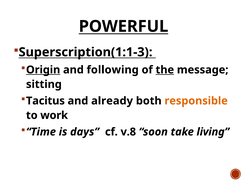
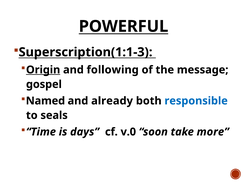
the underline: present -> none
sitting: sitting -> gospel
Tacitus: Tacitus -> Named
responsible colour: orange -> blue
work: work -> seals
v.8: v.8 -> v.0
living: living -> more
